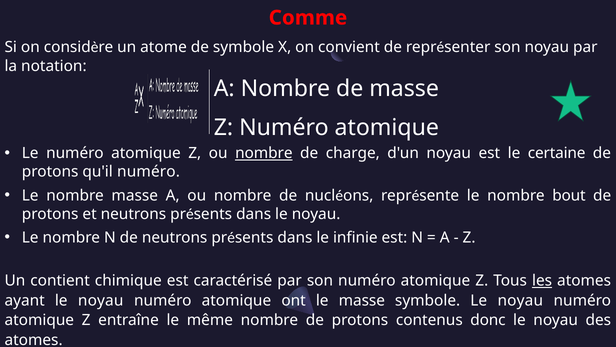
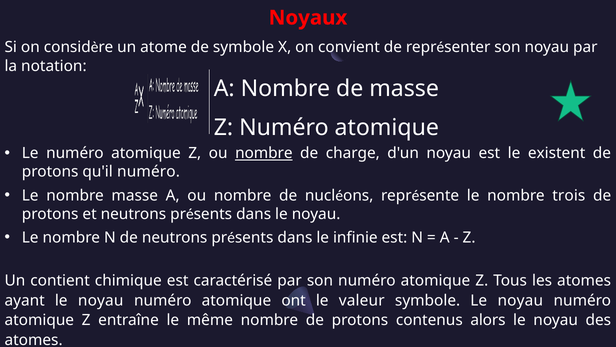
Comme: Comme -> Noyaux
certaine: certaine -> existent
bout: bout -> trois
les underline: present -> none
le masse: masse -> valeur
donc: donc -> alors
